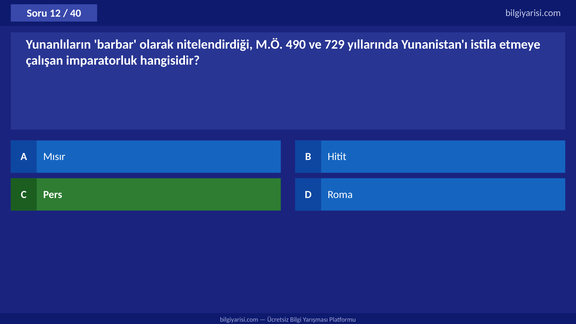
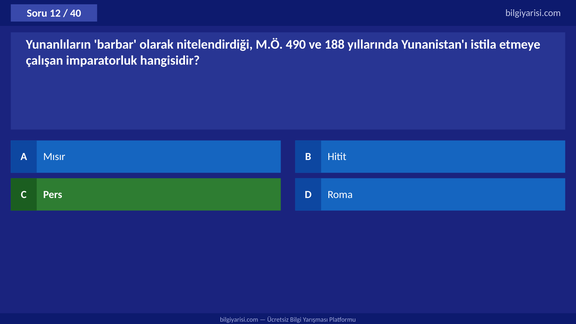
729: 729 -> 188
